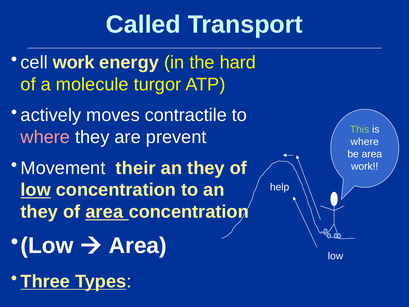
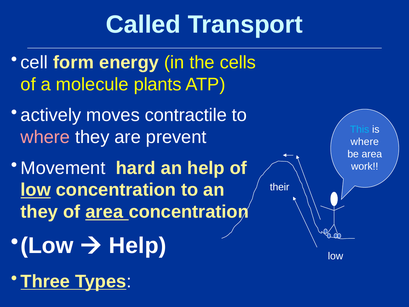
cell work: work -> form
hard: hard -> cells
turgor: turgor -> plants
This colour: light green -> light blue
their: their -> hard
they at (206, 168): they -> help
help: help -> their
Area at (138, 246): Area -> Help
